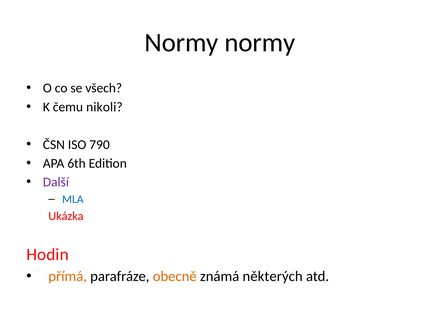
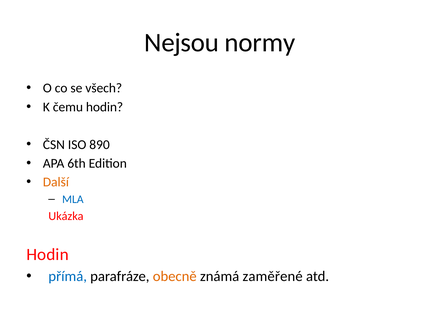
Normy at (182, 43): Normy -> Nejsou
čemu nikoli: nikoli -> hodin
790: 790 -> 890
Další colour: purple -> orange
přímá colour: orange -> blue
některých: některých -> zaměřené
